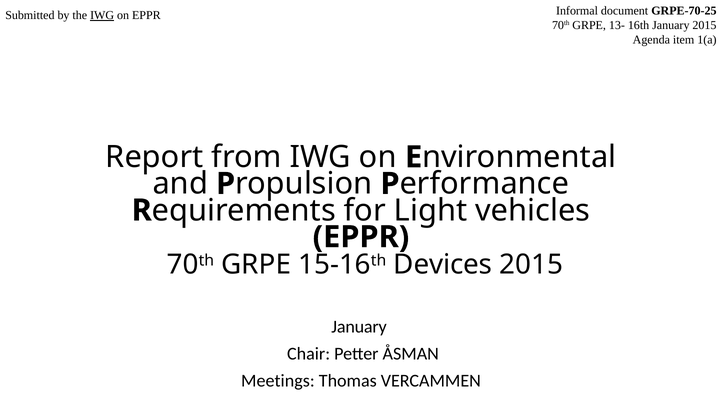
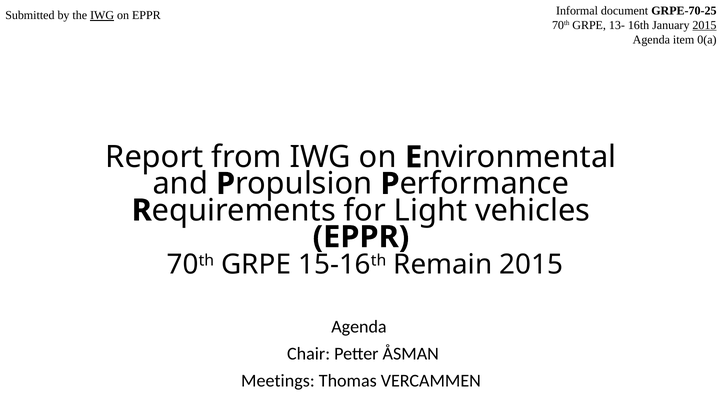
2015 at (704, 25) underline: none -> present
1(a: 1(a -> 0(a
Devices: Devices -> Remain
January at (359, 327): January -> Agenda
